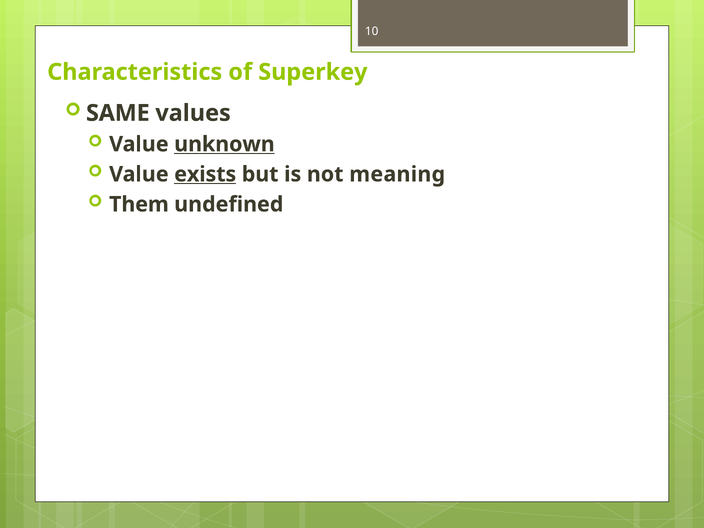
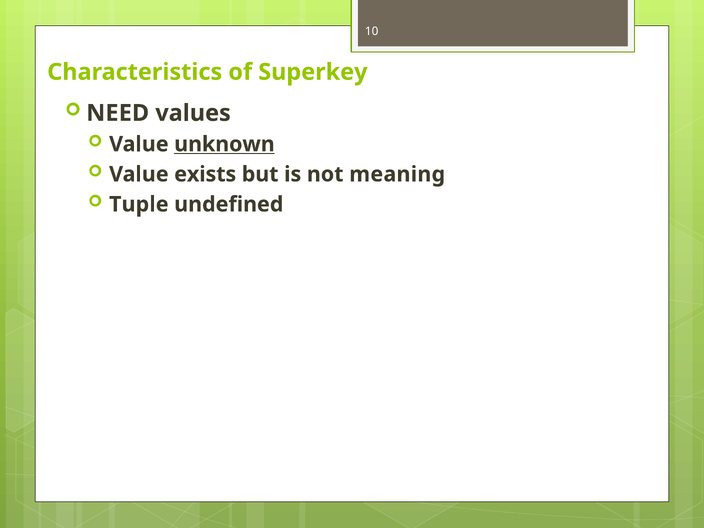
SAME: SAME -> NEED
exists underline: present -> none
Them: Them -> Tuple
